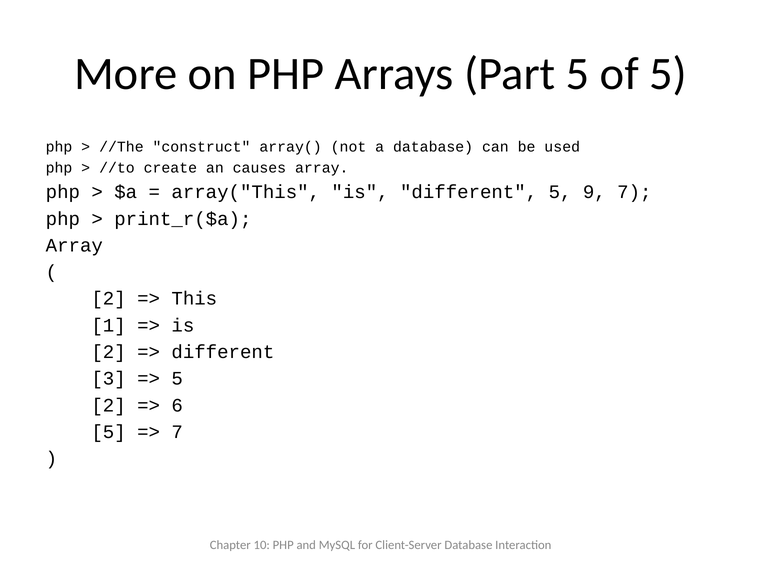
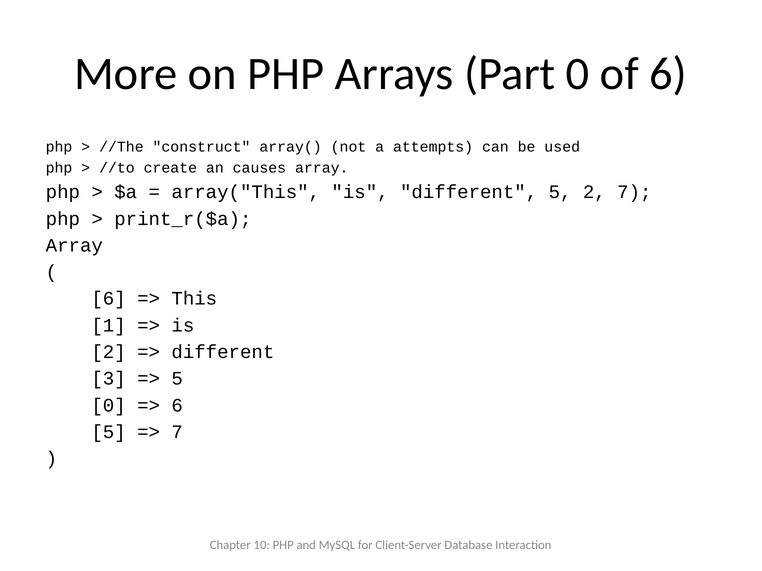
Part 5: 5 -> 0
of 5: 5 -> 6
a database: database -> attempts
5 9: 9 -> 2
2 at (109, 299): 2 -> 6
2 at (109, 406): 2 -> 0
